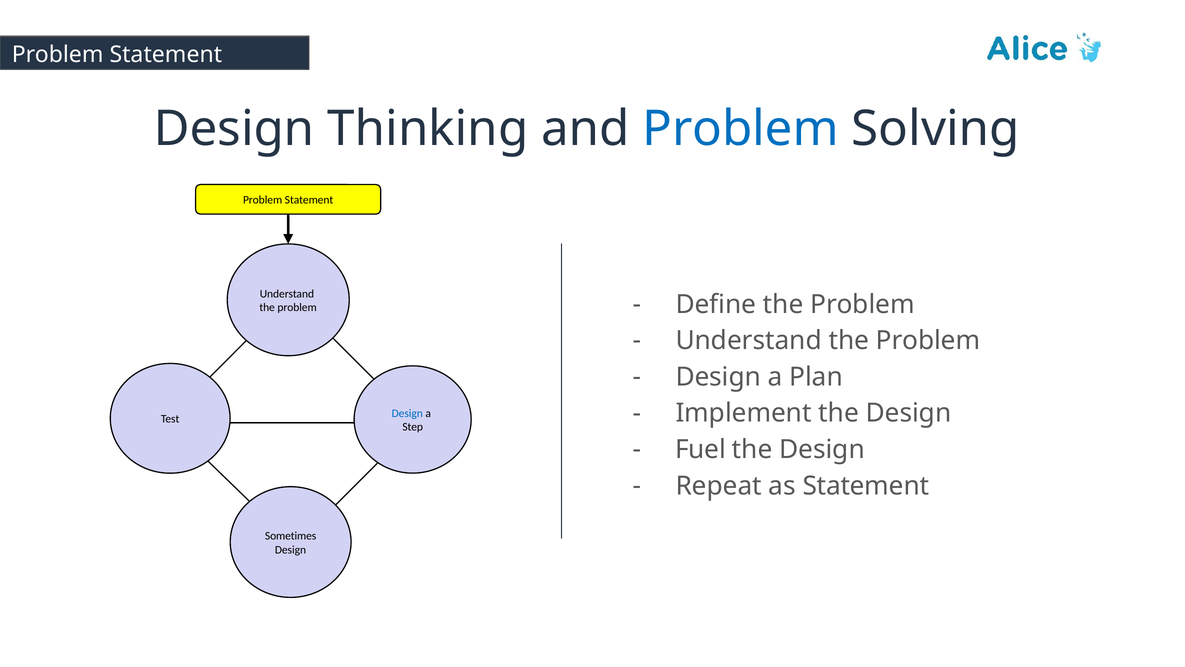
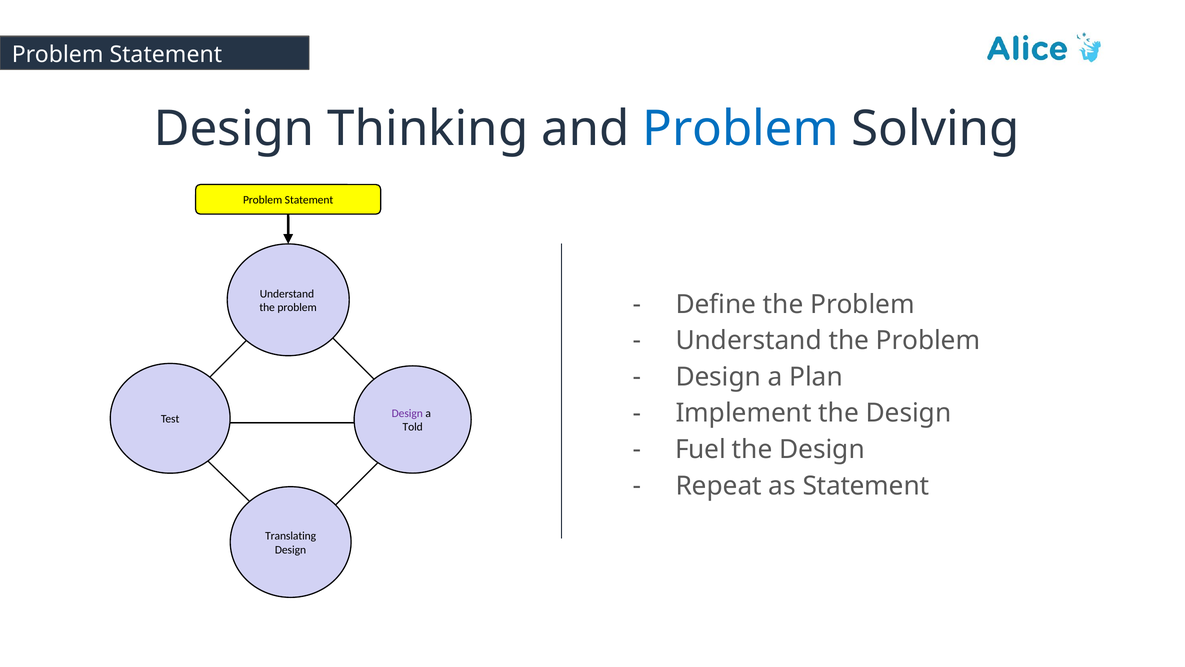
Design at (407, 413) colour: blue -> purple
Step: Step -> Told
Sometimes: Sometimes -> Translating
